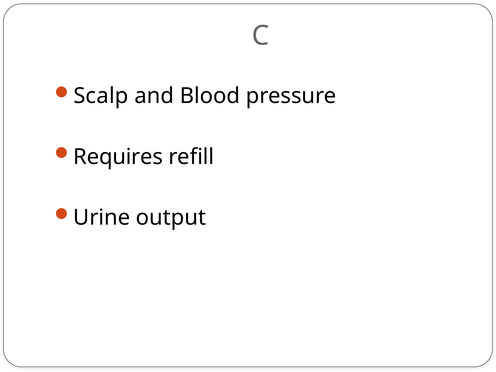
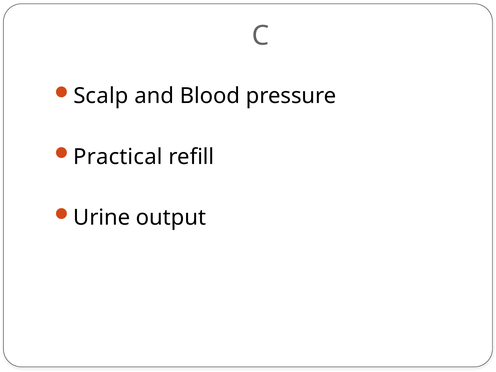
Requires: Requires -> Practical
